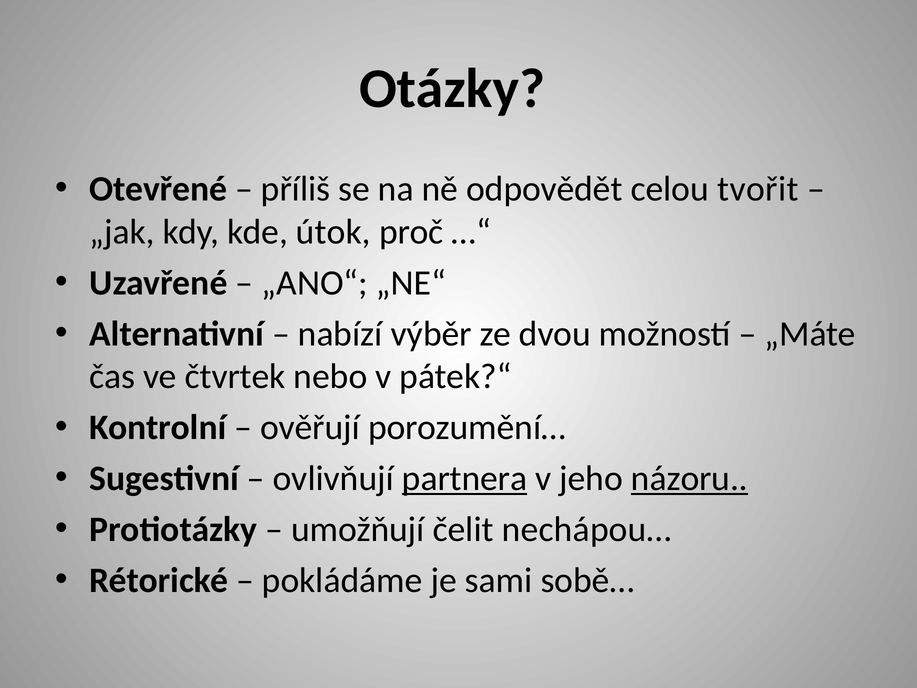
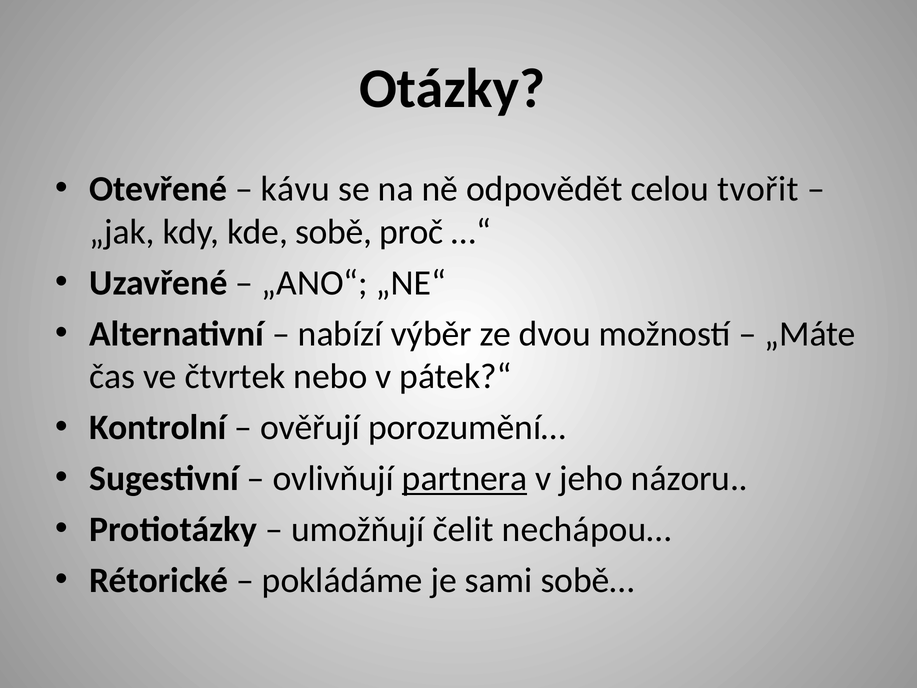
příliš: příliš -> kávu
útok: útok -> sobě
názoru underline: present -> none
